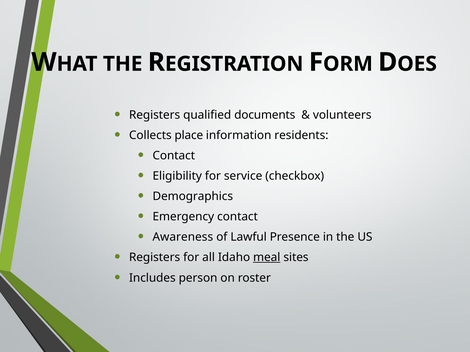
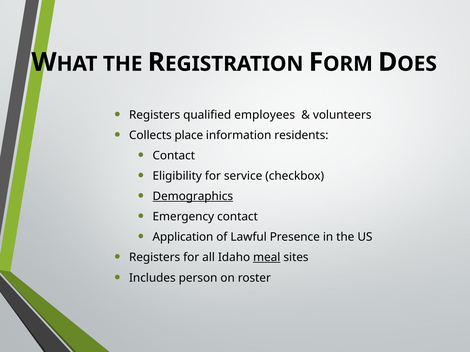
documents: documents -> employees
Demographics underline: none -> present
Awareness: Awareness -> Application
